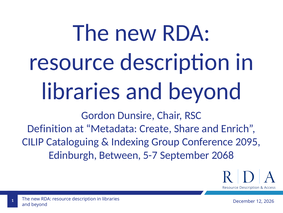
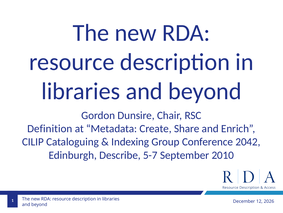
2095: 2095 -> 2042
Between: Between -> Describe
2068: 2068 -> 2010
